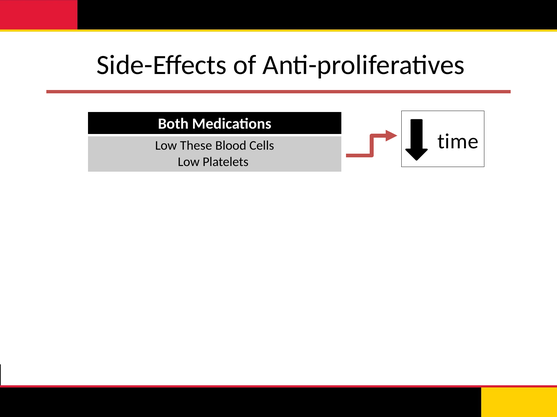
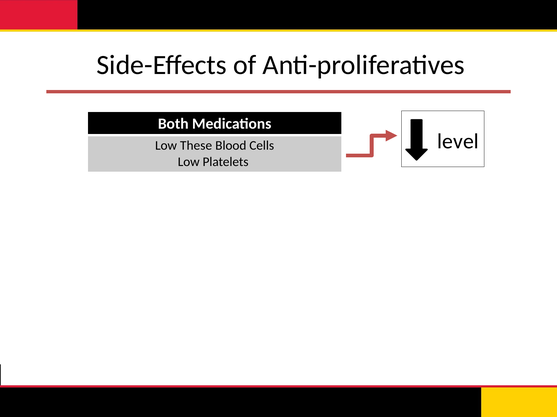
time: time -> level
